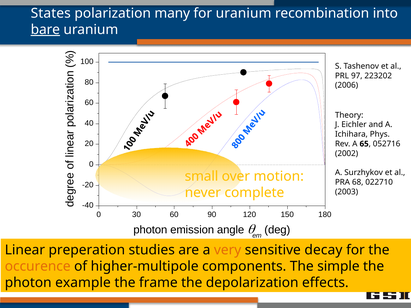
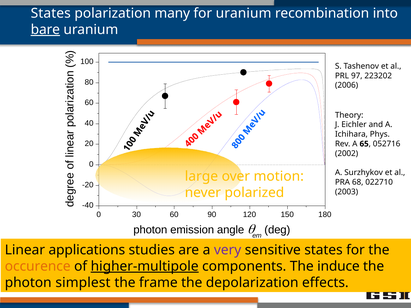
small: small -> large
complete: complete -> polarized
preperation: preperation -> applications
very colour: orange -> purple
sensitive decay: decay -> states
higher-multipole underline: none -> present
simple: simple -> induce
example: example -> simplest
